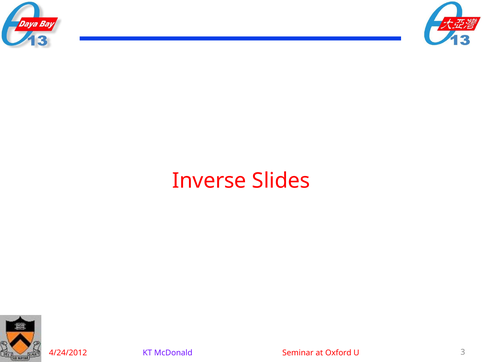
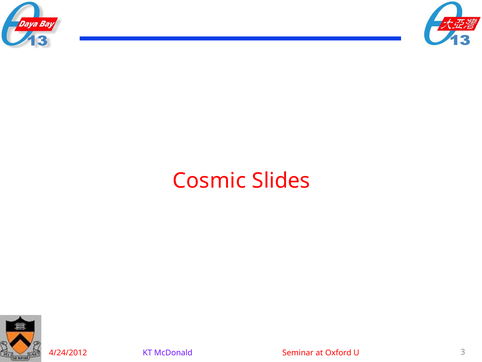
Inverse: Inverse -> Cosmic
